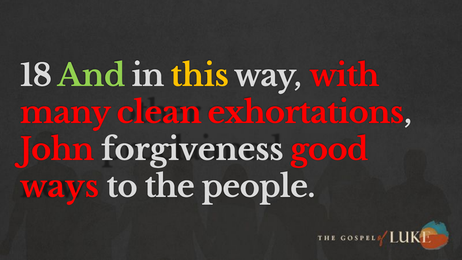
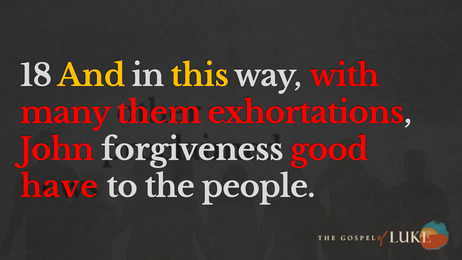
And colour: light green -> yellow
clean: clean -> them
ways: ways -> have
